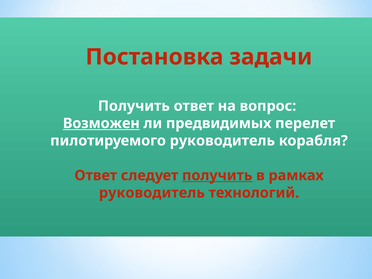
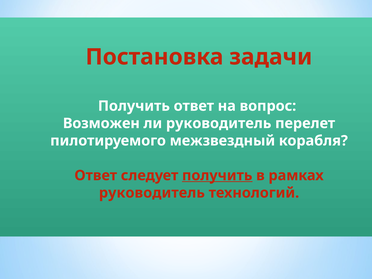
Возможен underline: present -> none
ли предвидимых: предвидимых -> руководитель
пилотируемого руководитель: руководитель -> межзвездный
